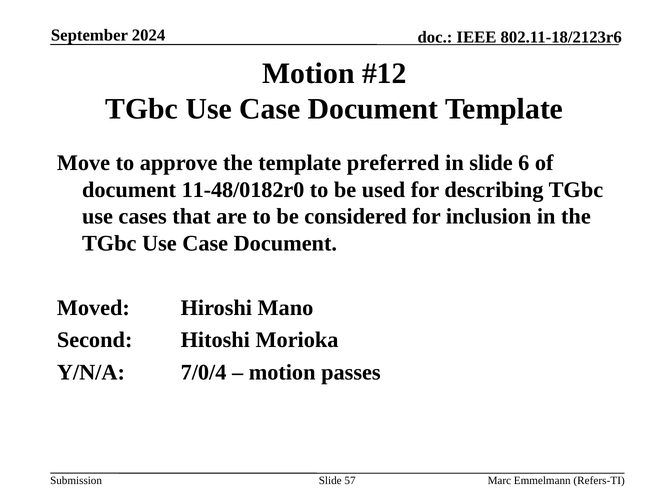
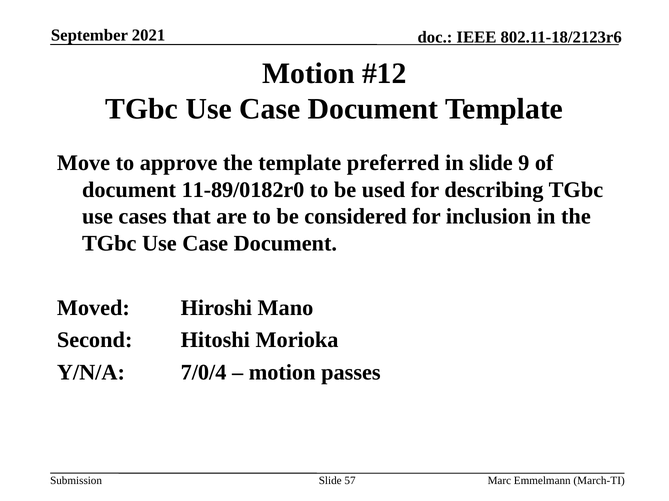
2024: 2024 -> 2021
6: 6 -> 9
11-48/0182r0: 11-48/0182r0 -> 11-89/0182r0
Refers-TI: Refers-TI -> March-TI
